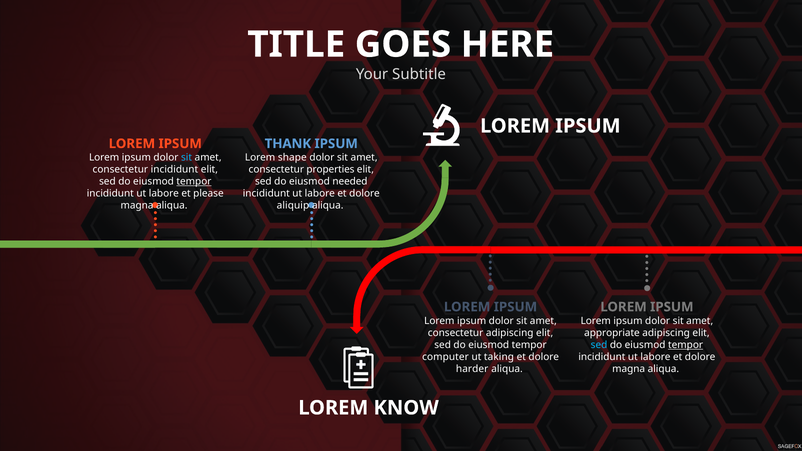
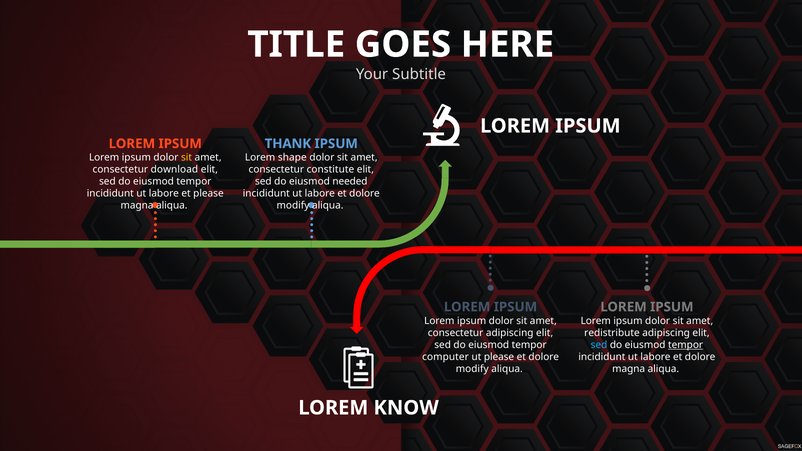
sit at (187, 158) colour: light blue -> yellow
consectetur incididunt: incididunt -> download
properties: properties -> constitute
tempor at (194, 182) underline: present -> none
aliquip at (293, 206): aliquip -> modify
appropriate: appropriate -> redistribute
ut taking: taking -> please
harder at (472, 369): harder -> modify
